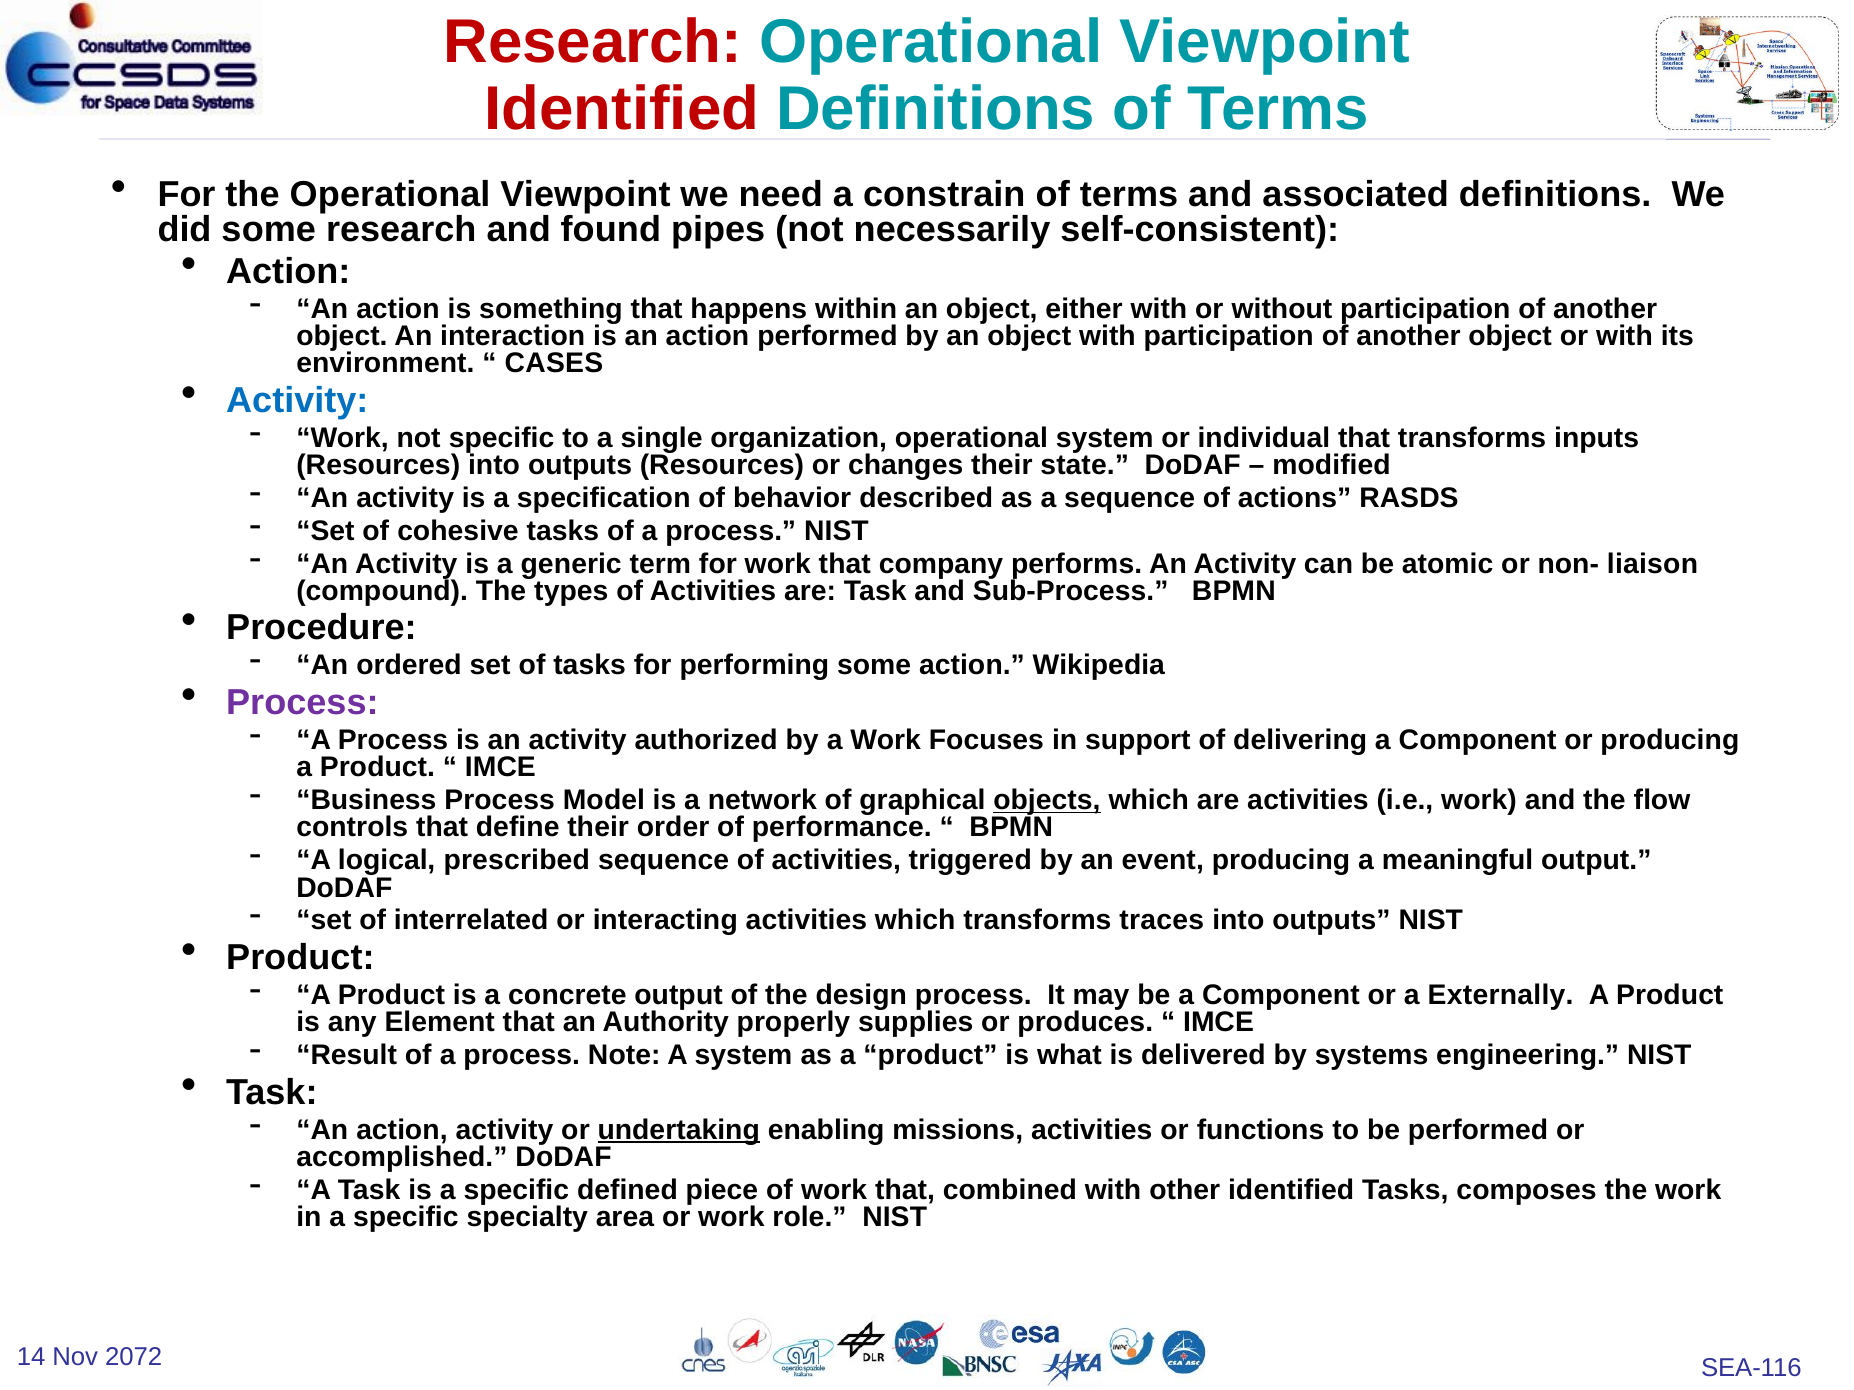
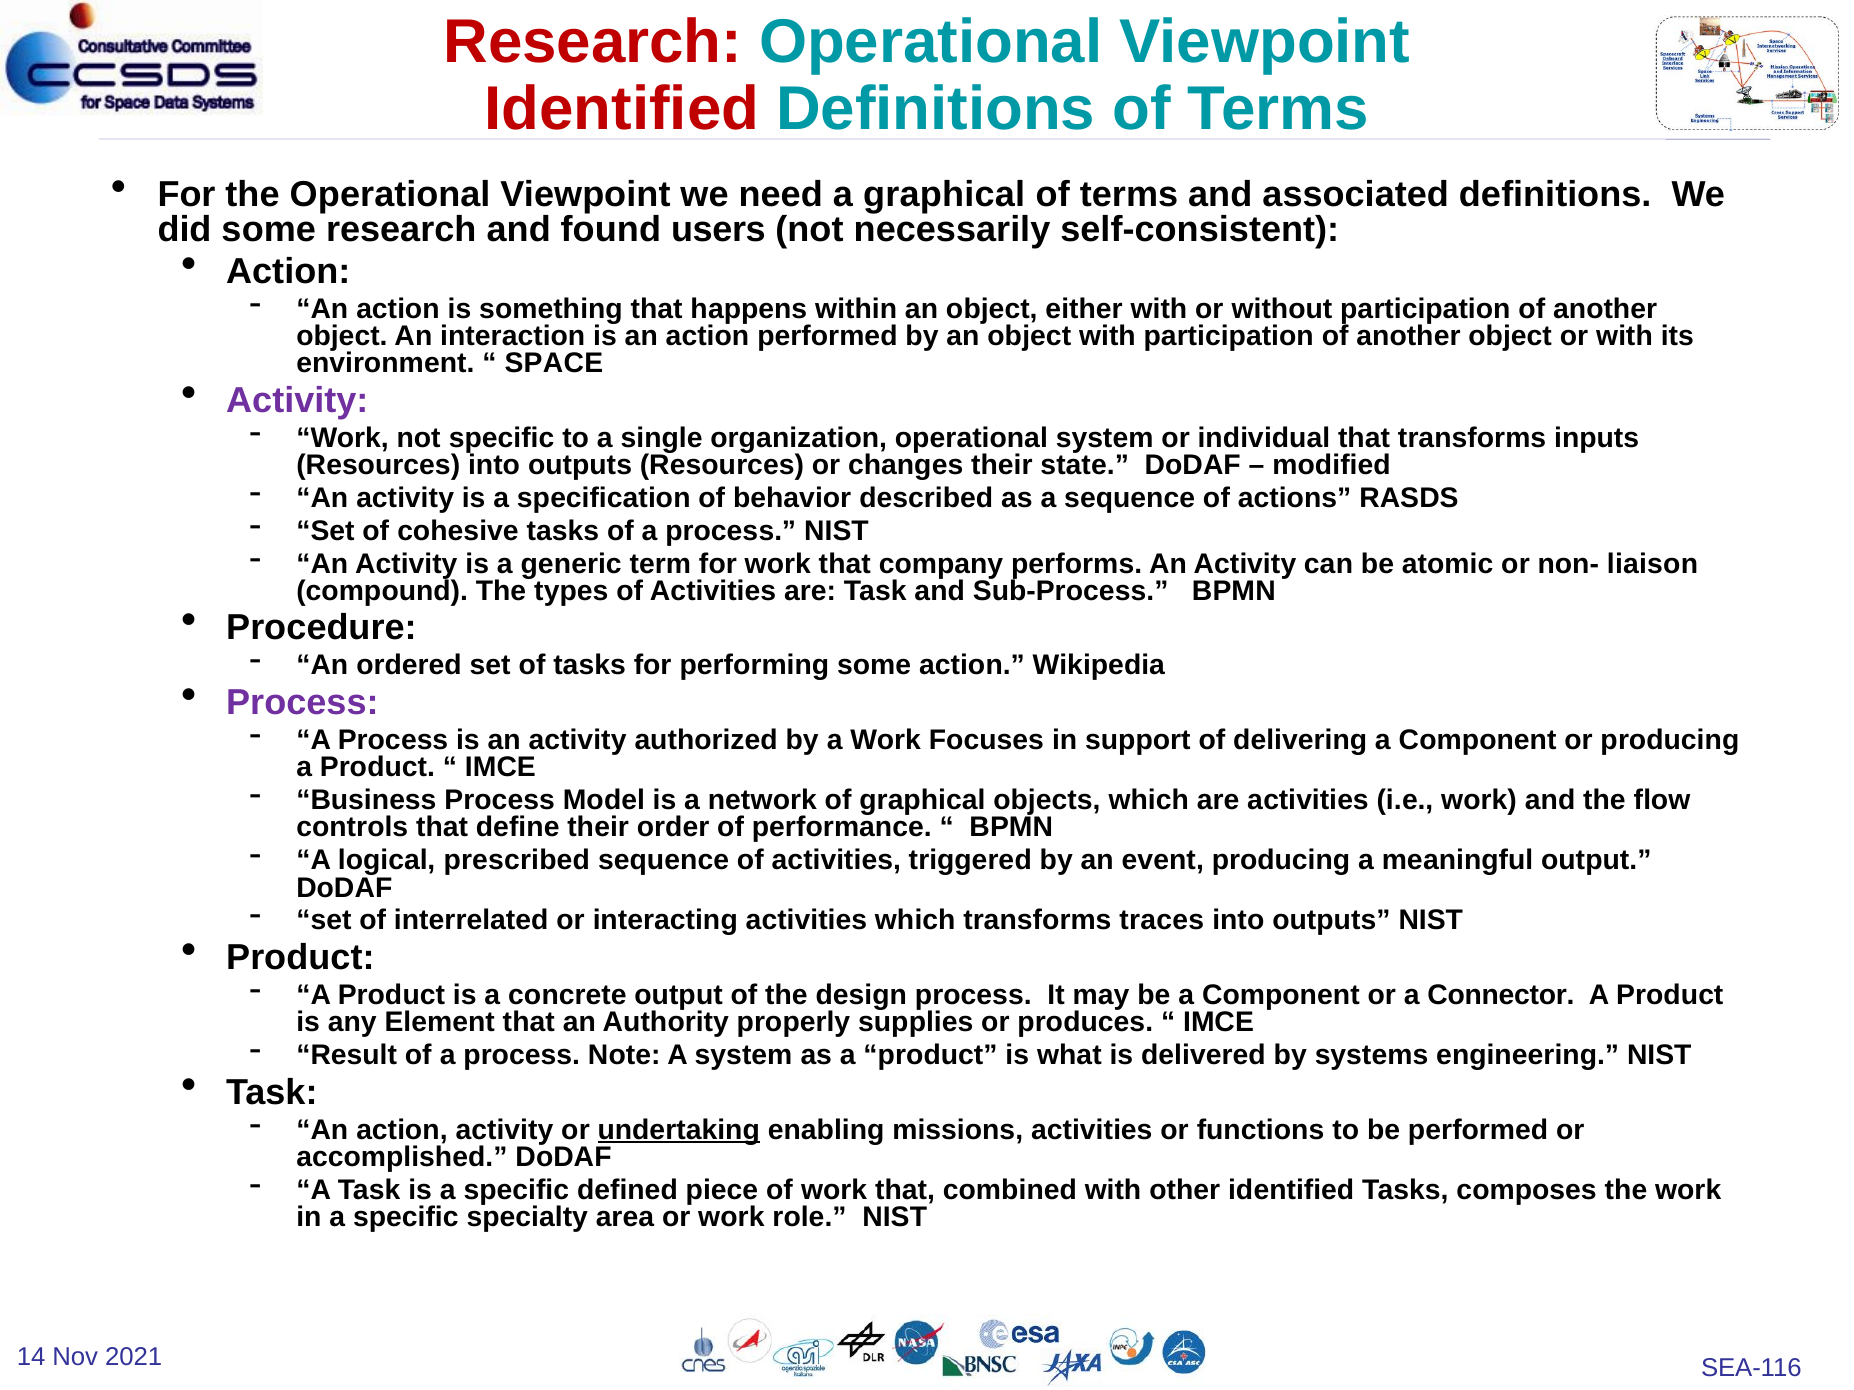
a constrain: constrain -> graphical
pipes: pipes -> users
CASES: CASES -> SPACE
Activity at (297, 400) colour: blue -> purple
objects underline: present -> none
Externally: Externally -> Connector
2072: 2072 -> 2021
